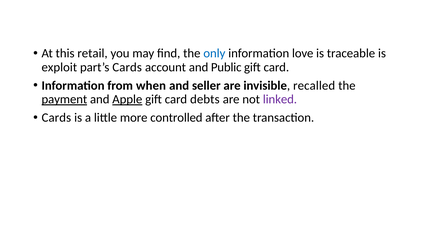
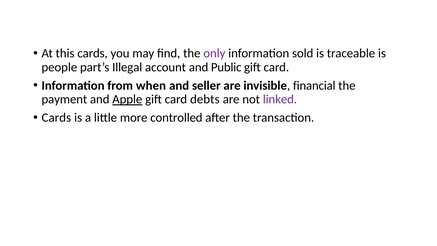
this retail: retail -> cards
only colour: blue -> purple
love: love -> sold
exploit: exploit -> people
part’s Cards: Cards -> Illegal
recalled: recalled -> financial
payment underline: present -> none
